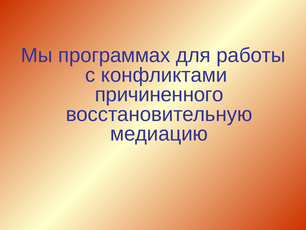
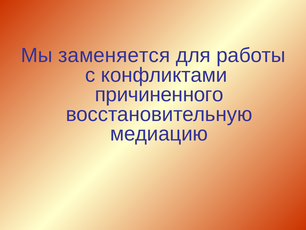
программах: программах -> заменяется
